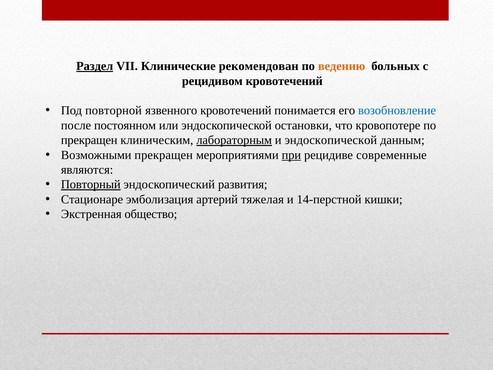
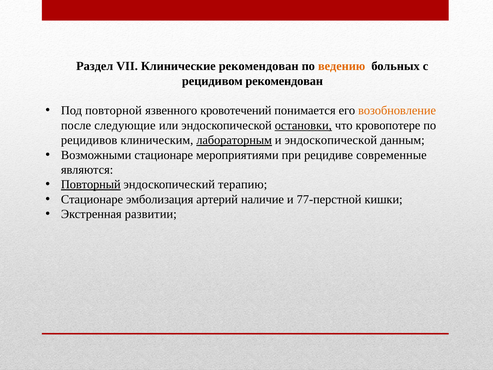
Раздел underline: present -> none
рецидивом кровотечений: кровотечений -> рекомендован
возобновление colour: blue -> orange
постоянном: постоянном -> следующие
остановки underline: none -> present
прекращен at (89, 140): прекращен -> рецидивов
Возможными прекращен: прекращен -> стационаре
при underline: present -> none
развития: развития -> терапию
тяжелая: тяжелая -> наличие
14-перстной: 14-перстной -> 77-перстной
общество: общество -> развитии
